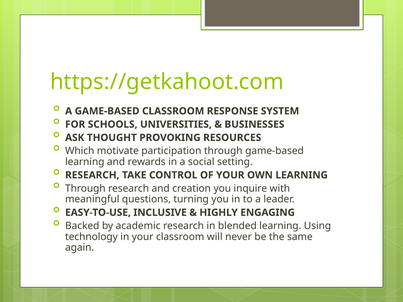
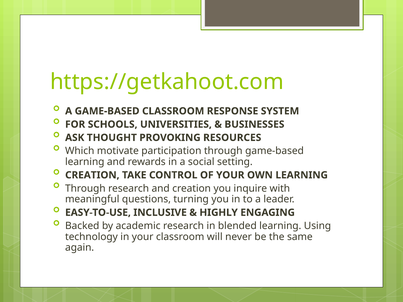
RESEARCH at (92, 175): RESEARCH -> CREATION
